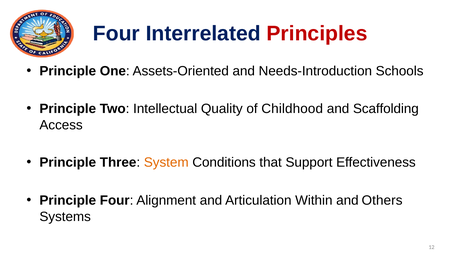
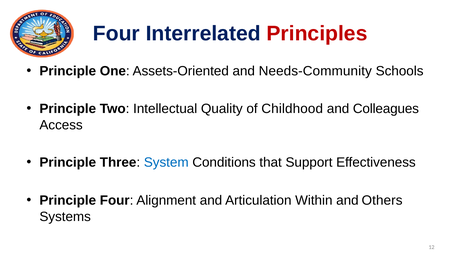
Needs-Introduction: Needs-Introduction -> Needs-Community
Scaffolding: Scaffolding -> Colleagues
System colour: orange -> blue
